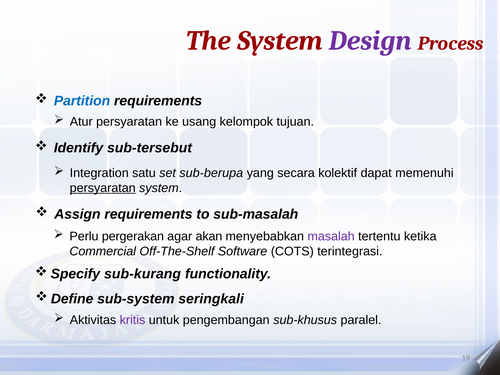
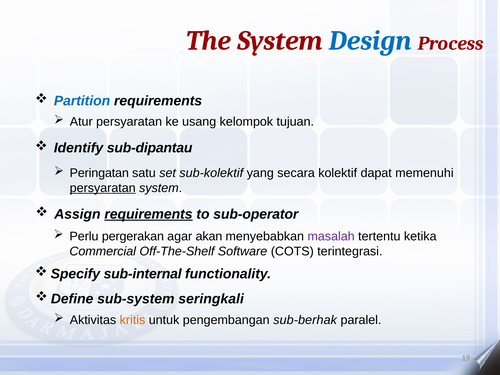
Design colour: purple -> blue
sub-tersebut: sub-tersebut -> sub-dipantau
Integration: Integration -> Peringatan
sub-berupa: sub-berupa -> sub-kolektif
requirements at (148, 214) underline: none -> present
sub-masalah: sub-masalah -> sub-operator
sub-kurang: sub-kurang -> sub-internal
kritis colour: purple -> orange
sub-khusus: sub-khusus -> sub-berhak
